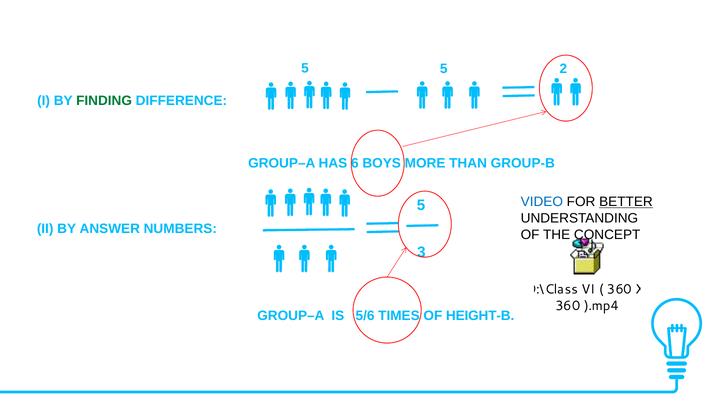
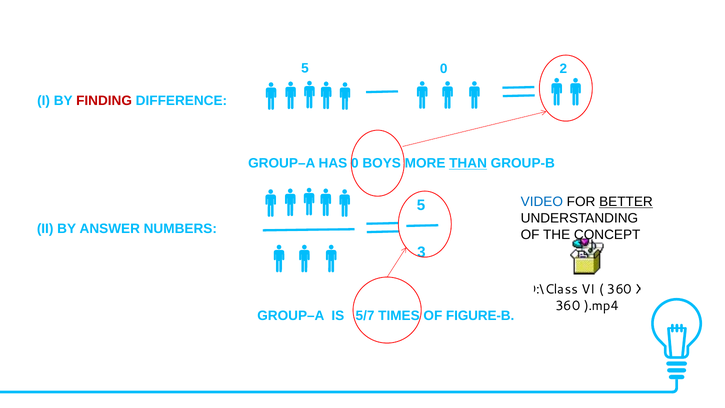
5 5: 5 -> 0
FINDING colour: green -> red
HAS 6: 6 -> 0
THAN underline: none -> present
5/6: 5/6 -> 5/7
HEIGHT-B: HEIGHT-B -> FIGURE-B
